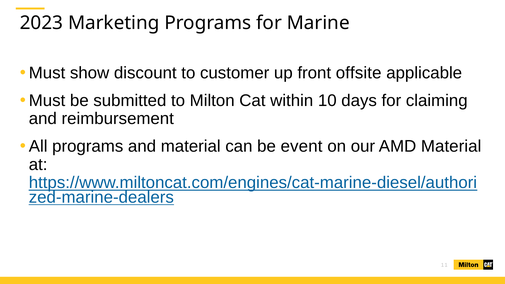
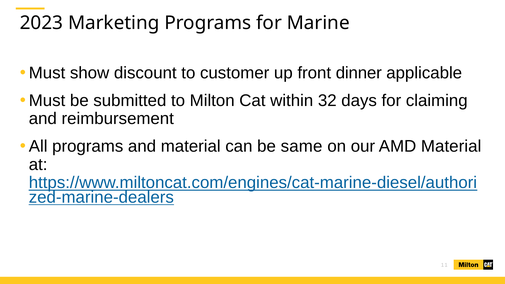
offsite: offsite -> dinner
10: 10 -> 32
event: event -> same
